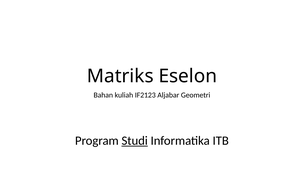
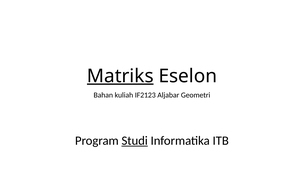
Matriks underline: none -> present
